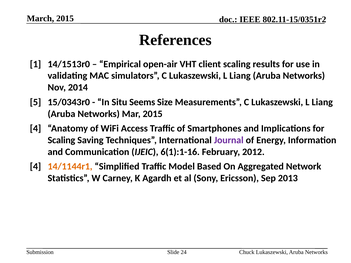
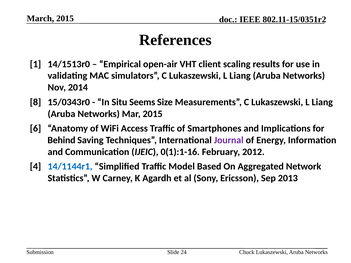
5: 5 -> 8
4 at (35, 129): 4 -> 6
Scaling at (61, 140): Scaling -> Behind
6(1):1-16: 6(1):1-16 -> 0(1):1-16
14/1144r1 colour: orange -> blue
